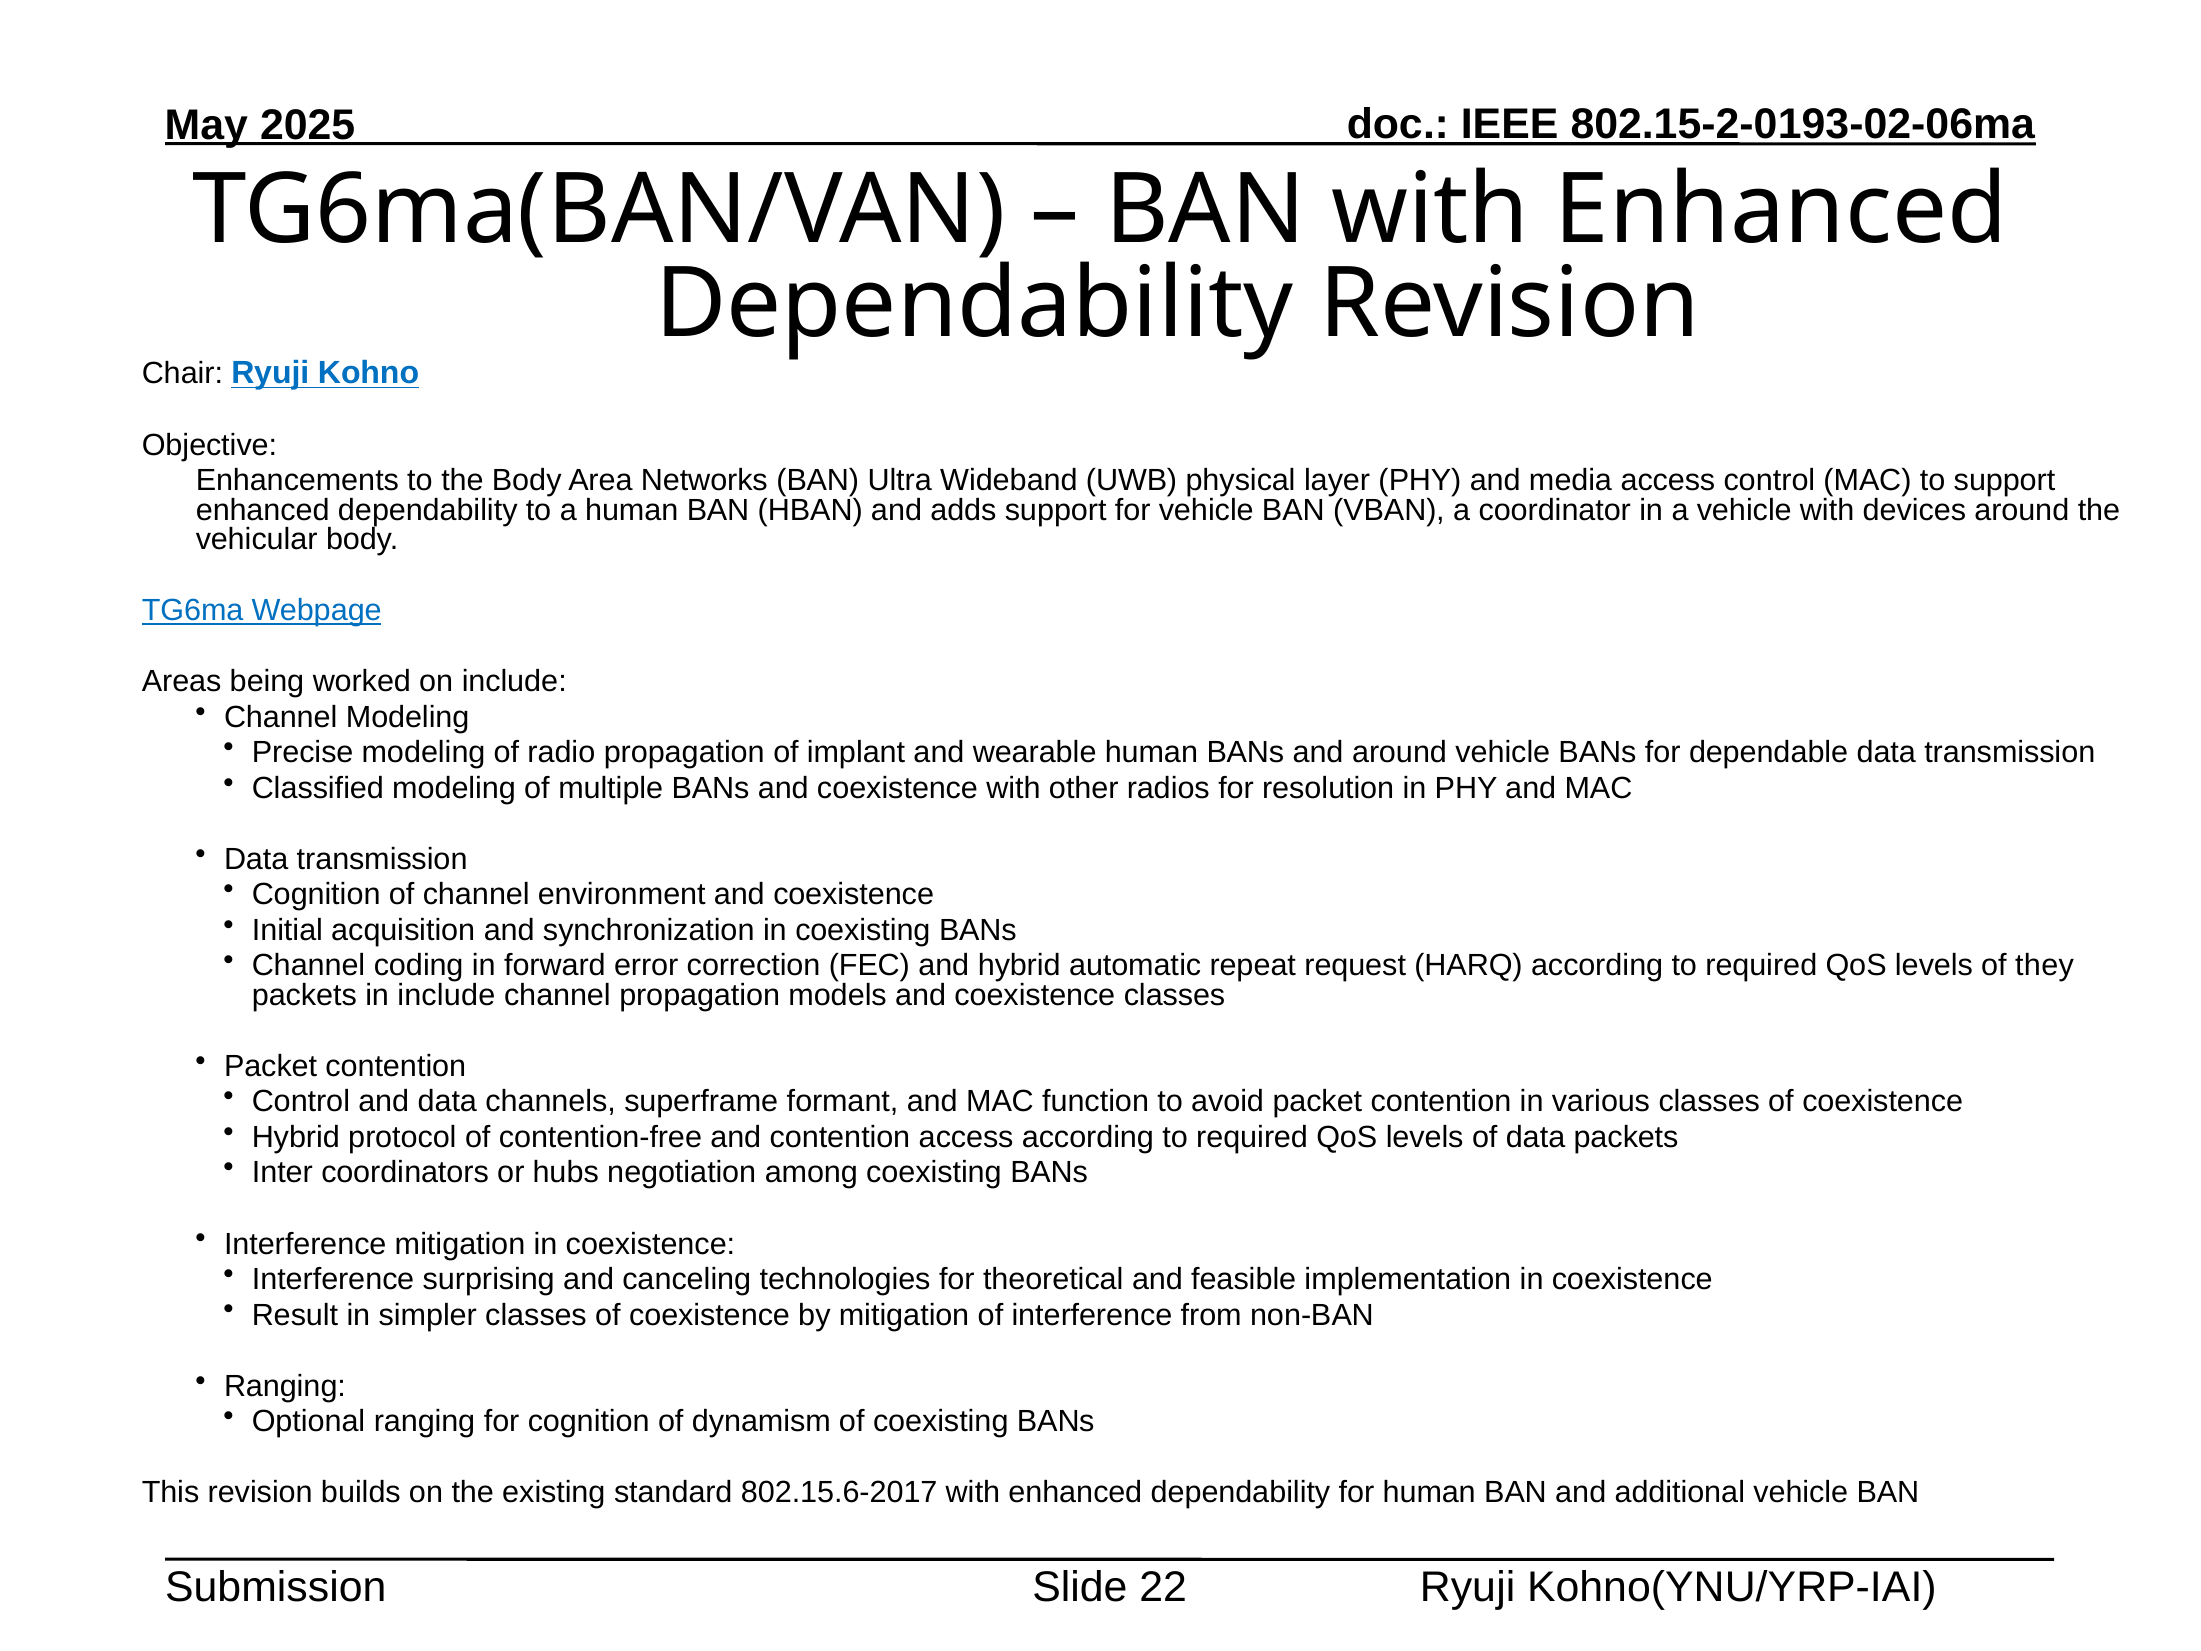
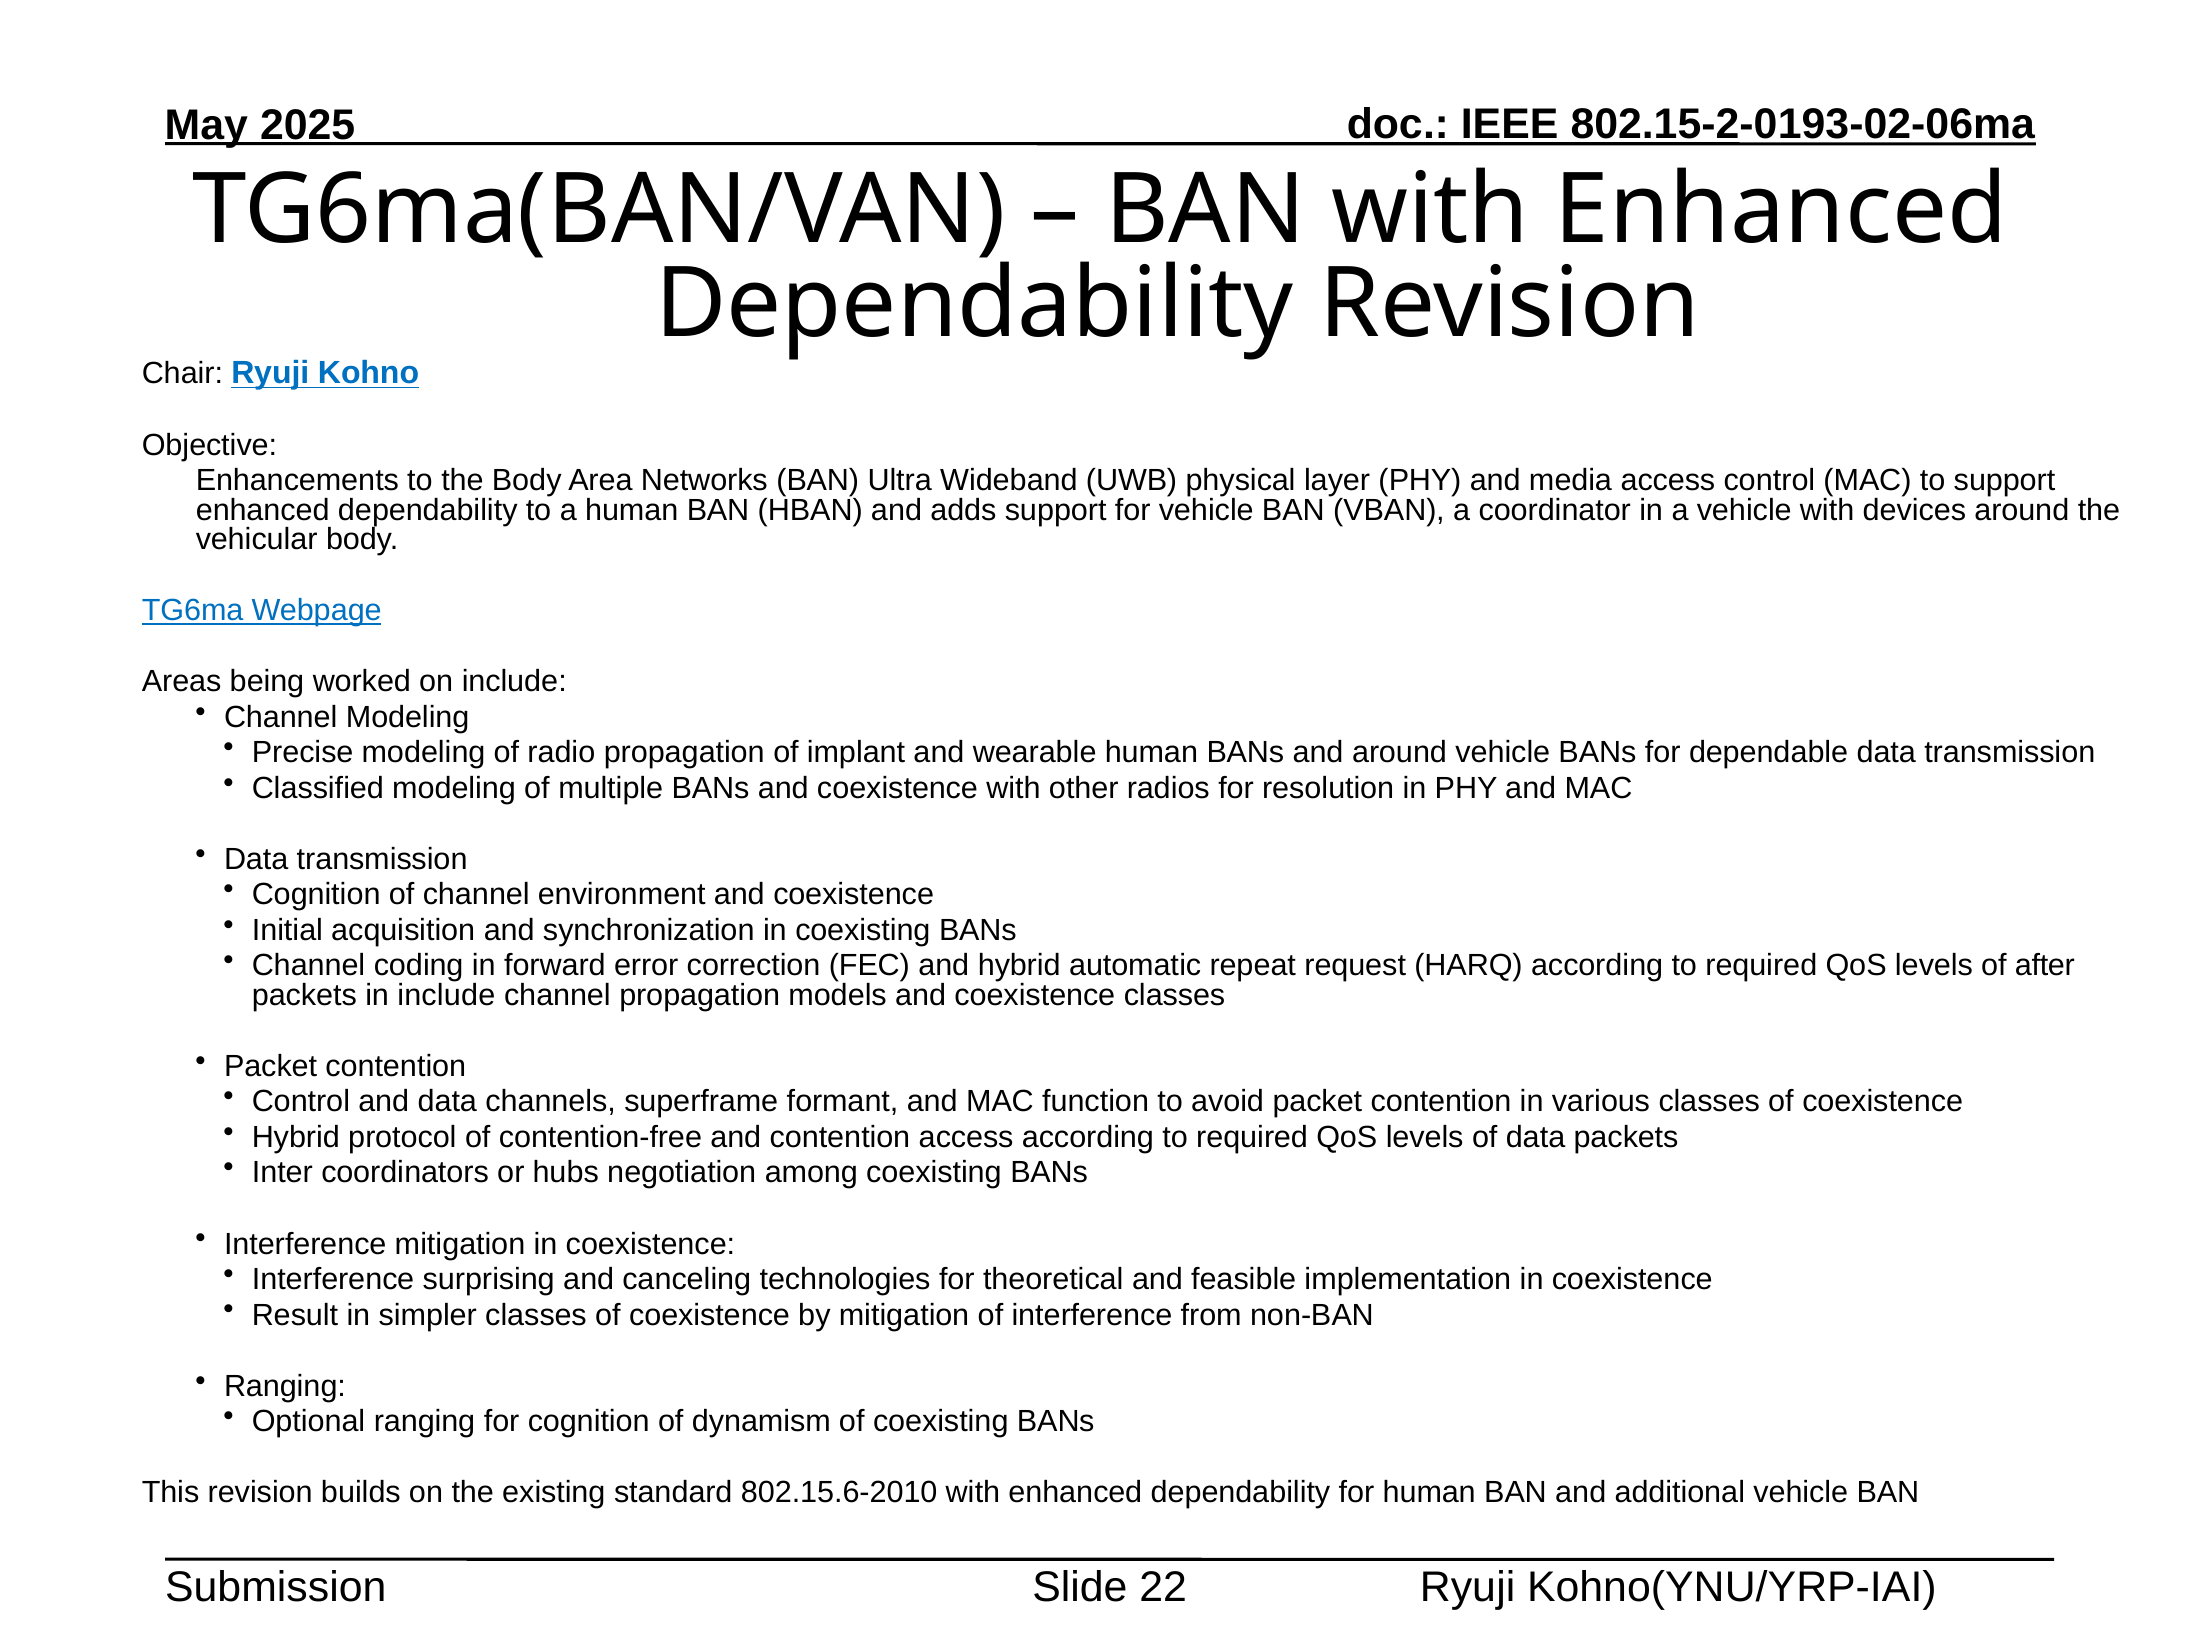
they: they -> after
802.15.6-2017: 802.15.6-2017 -> 802.15.6-2010
